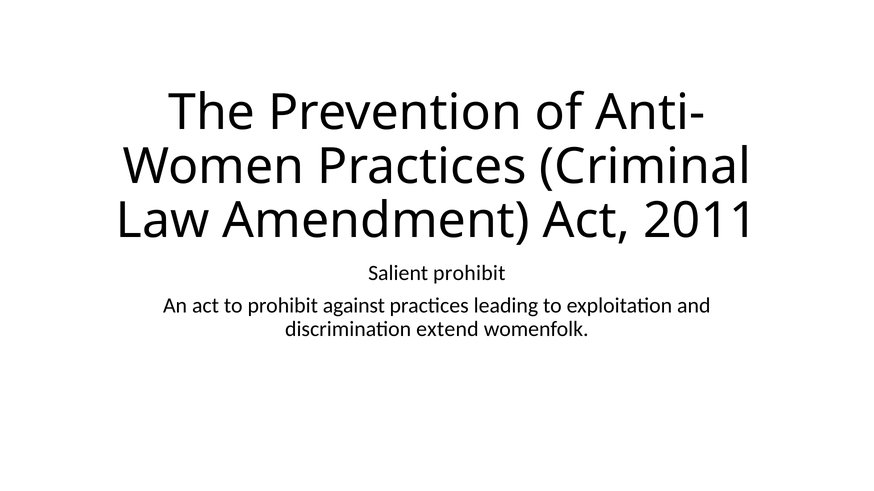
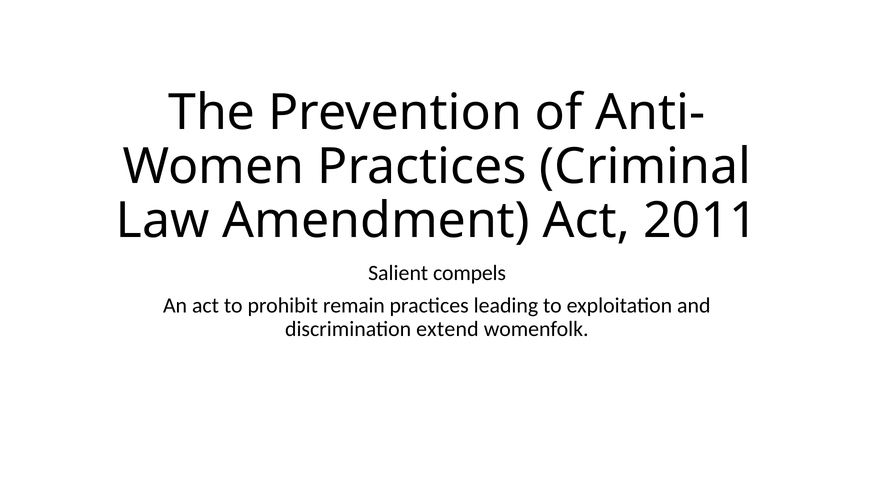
Salient prohibit: prohibit -> compels
against: against -> remain
